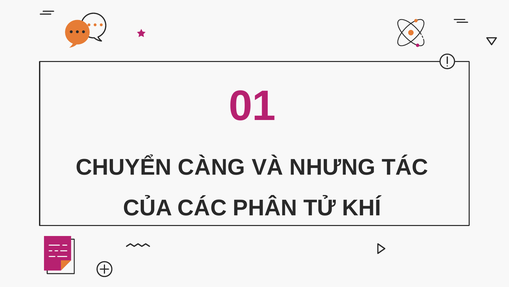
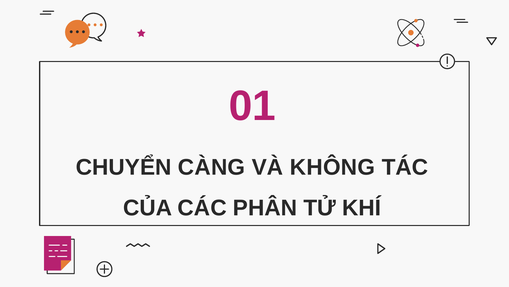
NHƯNG: NHƯNG -> KHÔNG
